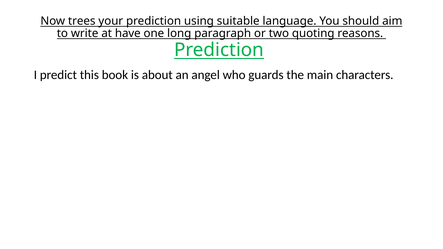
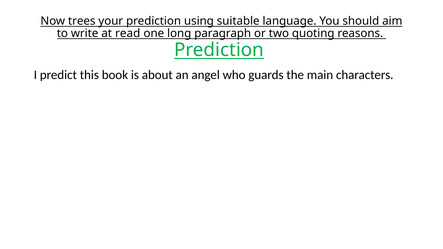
have: have -> read
